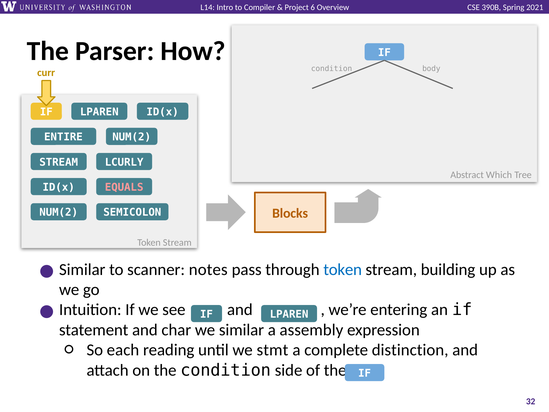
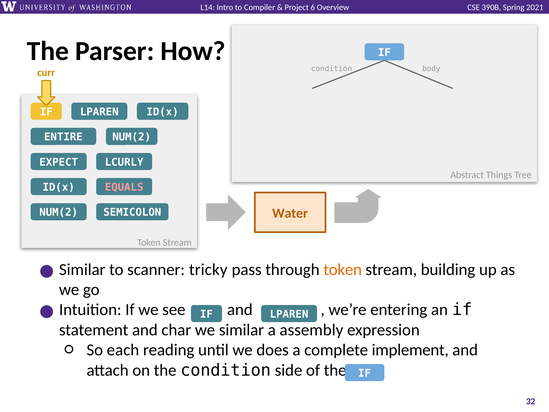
STREAM at (59, 162): STREAM -> EXPECT
Which: Which -> Things
Blocks: Blocks -> Water
notes: notes -> tricky
token at (343, 269) colour: blue -> orange
stmt: stmt -> does
distinction: distinction -> implement
